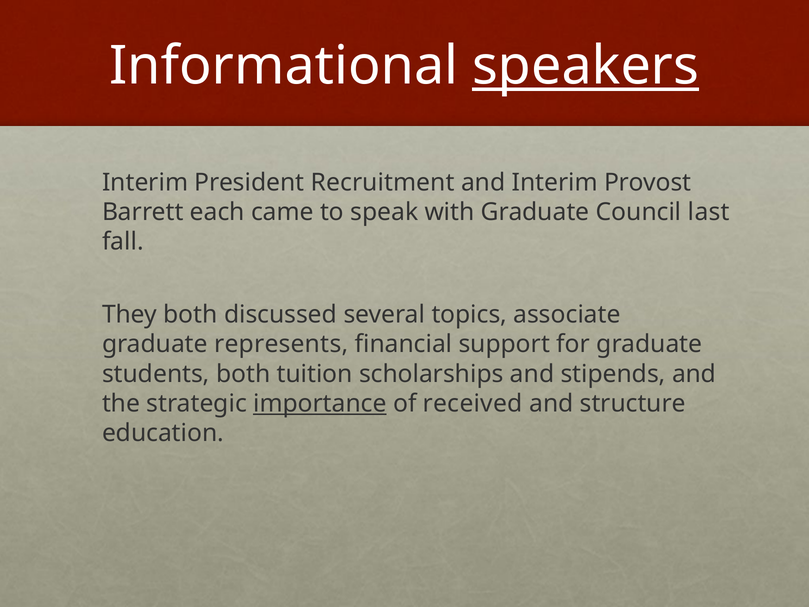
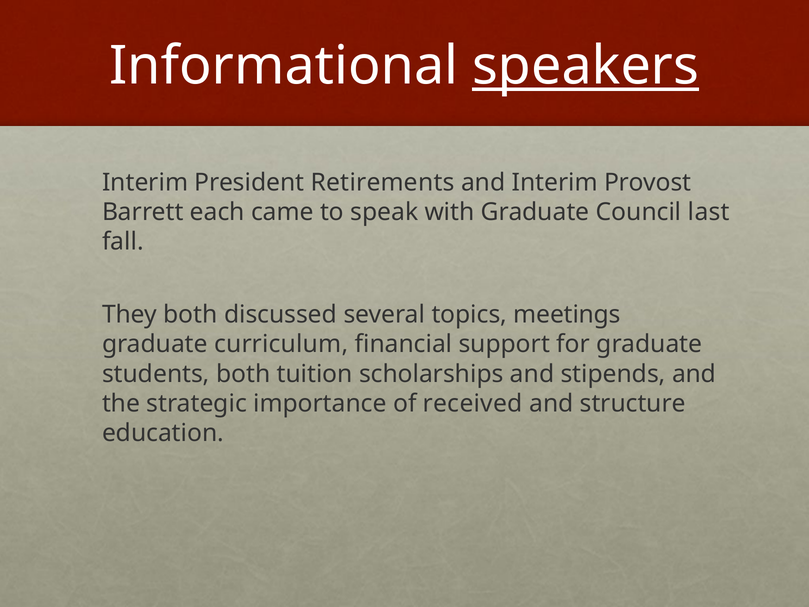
Recruitment: Recruitment -> Retirements
associate: associate -> meetings
represents: represents -> curriculum
importance underline: present -> none
